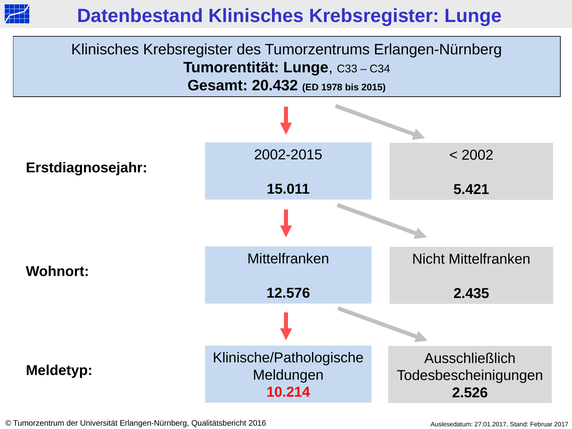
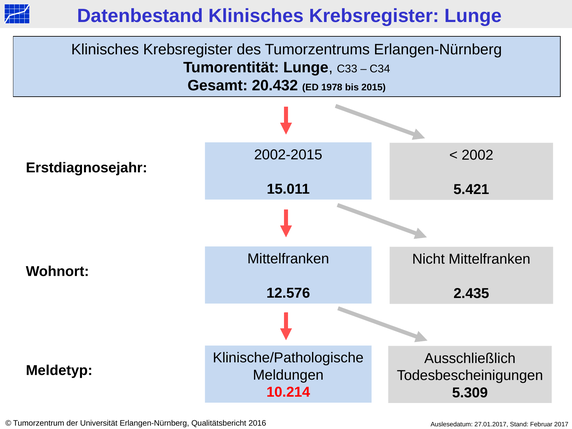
2.526: 2.526 -> 5.309
